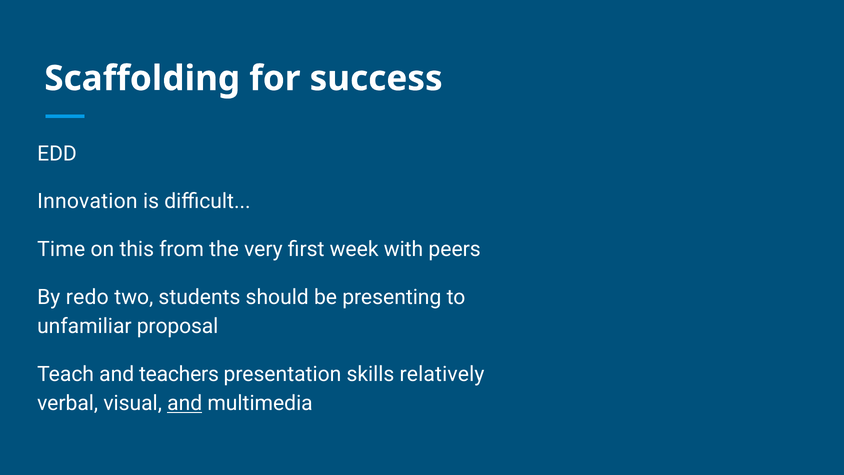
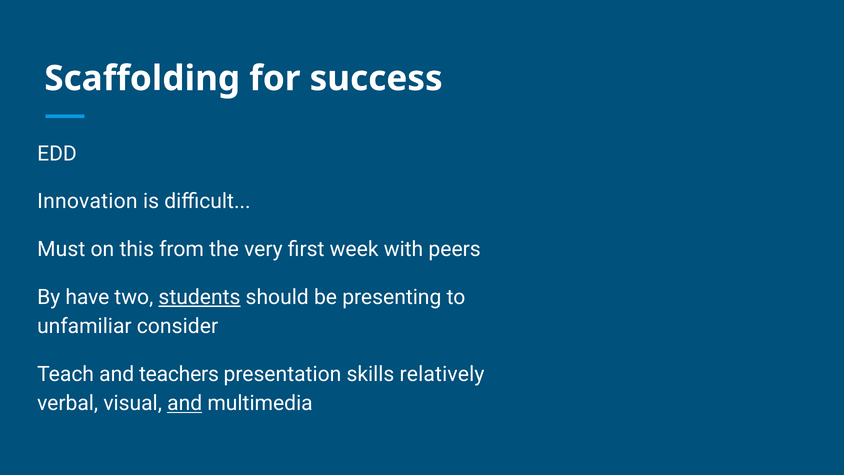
Time: Time -> Must
redo: redo -> have
students underline: none -> present
proposal: proposal -> consider
